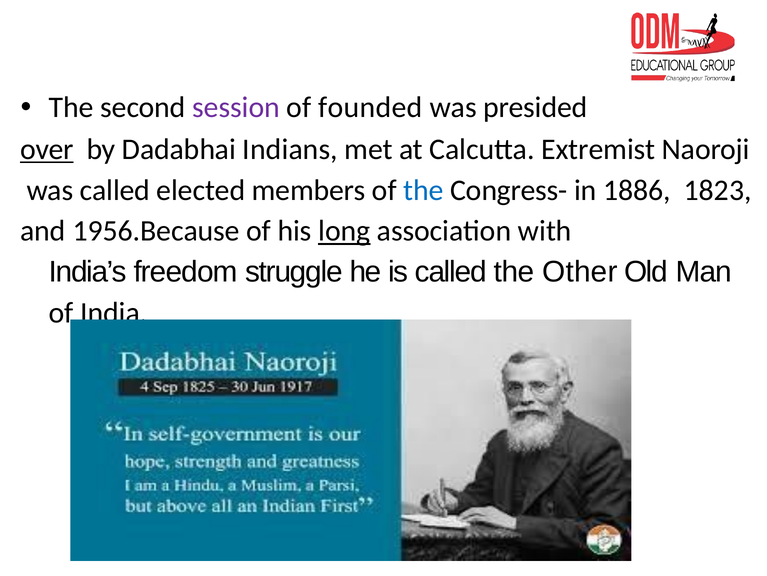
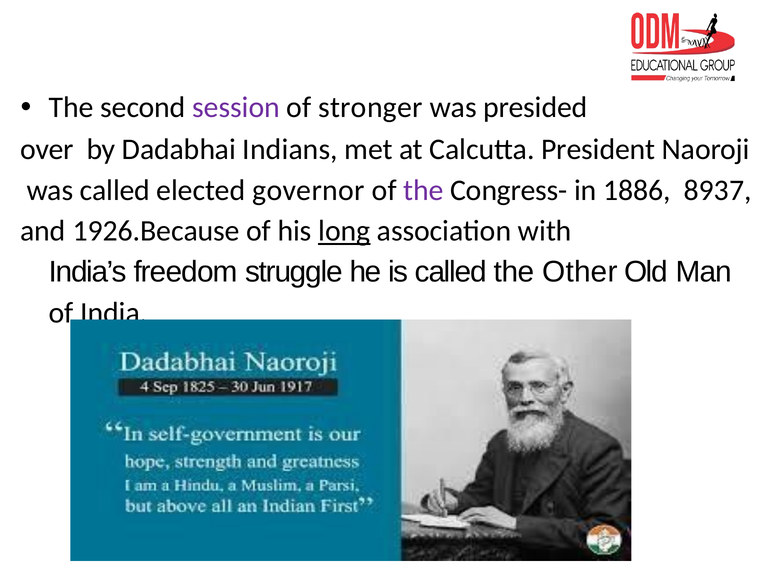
founded: founded -> stronger
over underline: present -> none
Extremist: Extremist -> President
members: members -> governor
the at (423, 190) colour: blue -> purple
1823: 1823 -> 8937
1956.Because: 1956.Because -> 1926.Because
